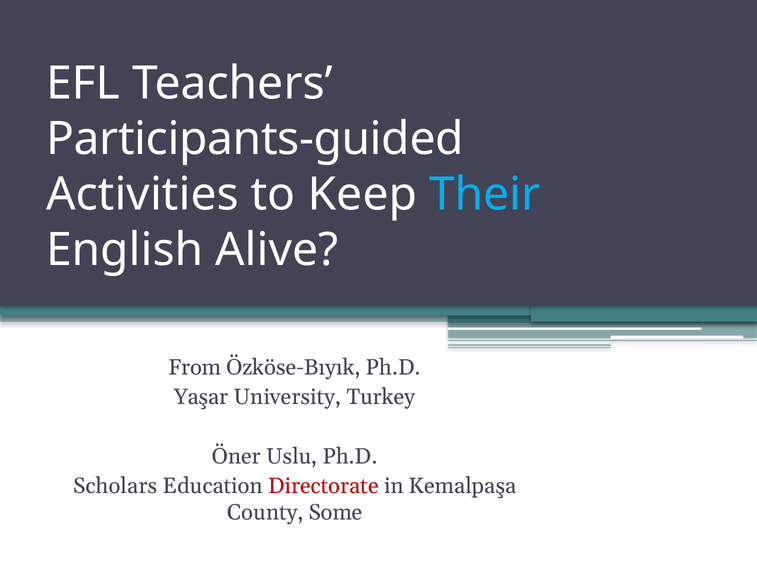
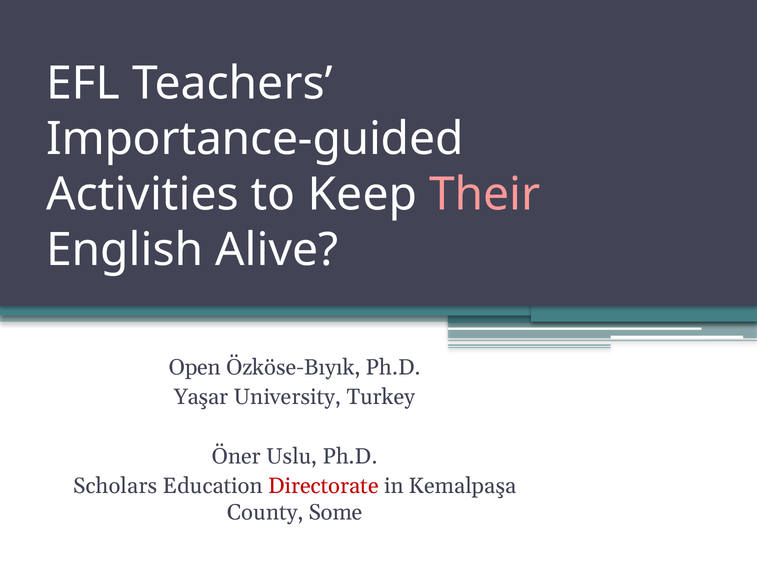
Participants-guided: Participants-guided -> Importance-guided
Their colour: light blue -> pink
From: From -> Open
